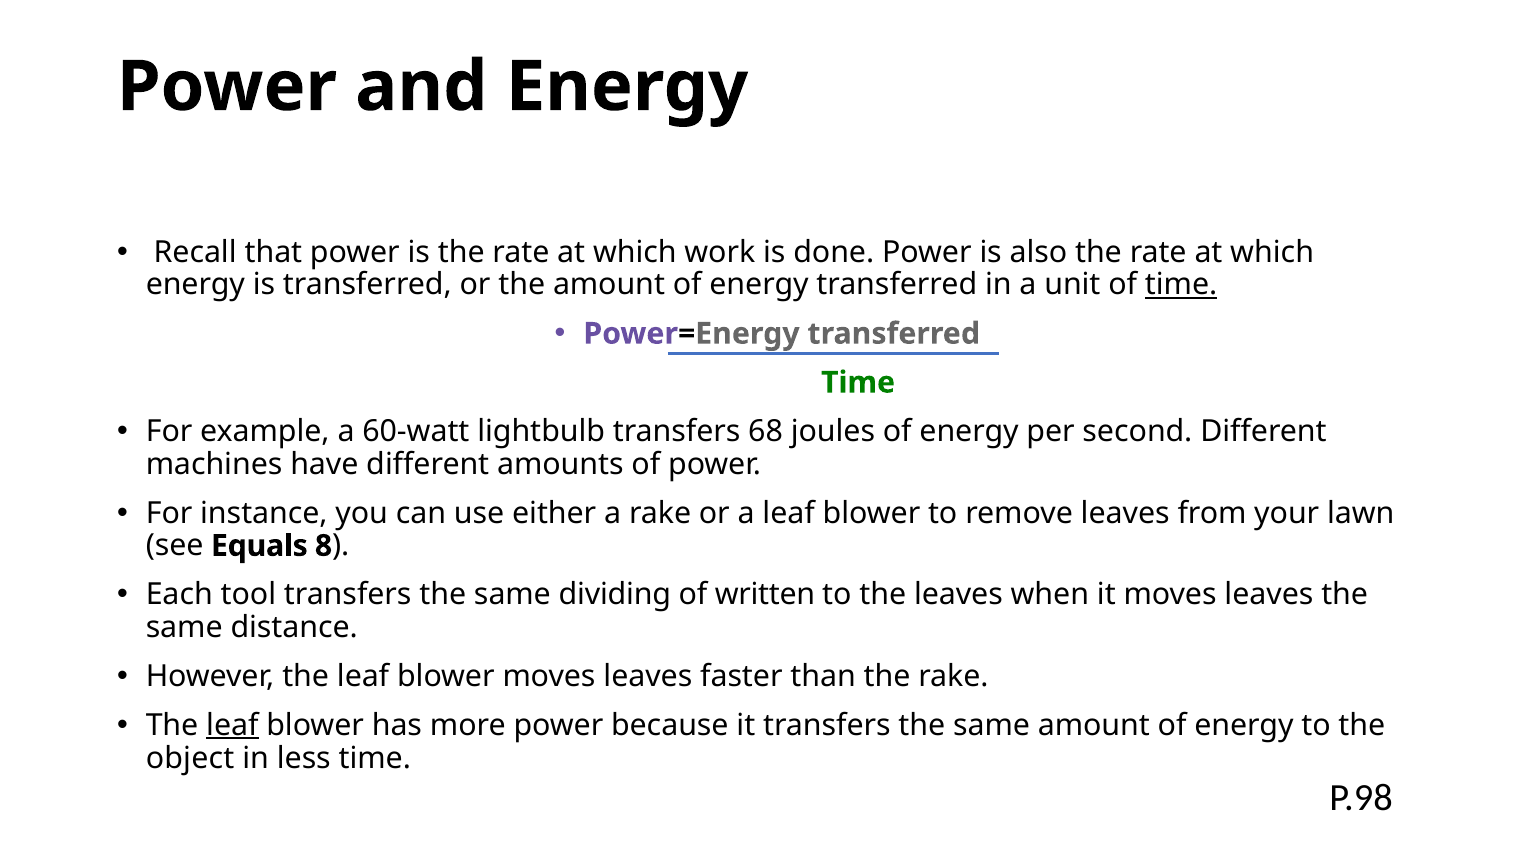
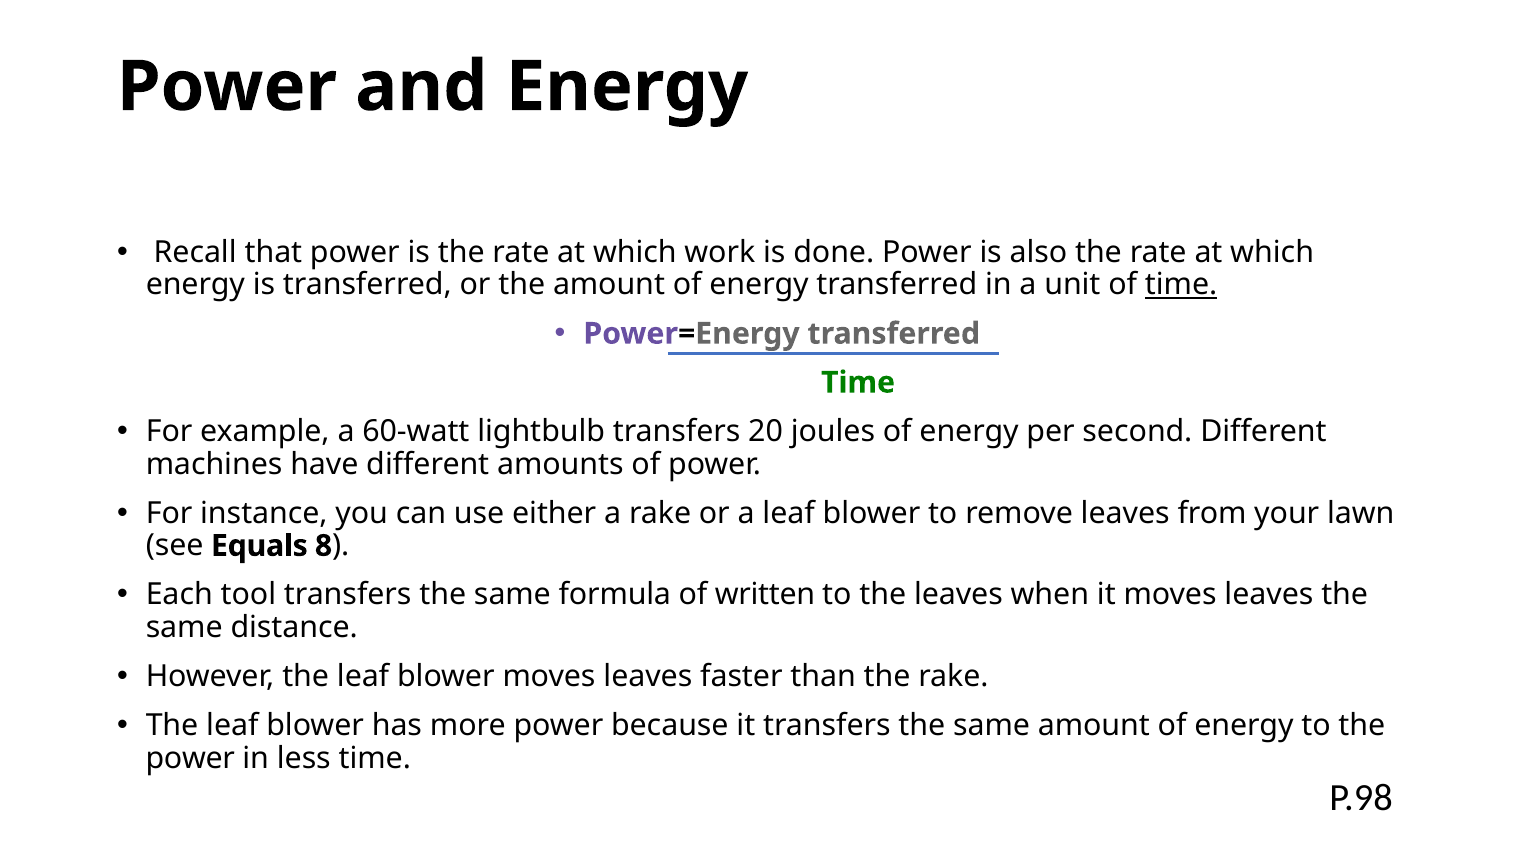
68: 68 -> 20
dividing: dividing -> formula
leaf at (232, 725) underline: present -> none
object at (190, 758): object -> power
